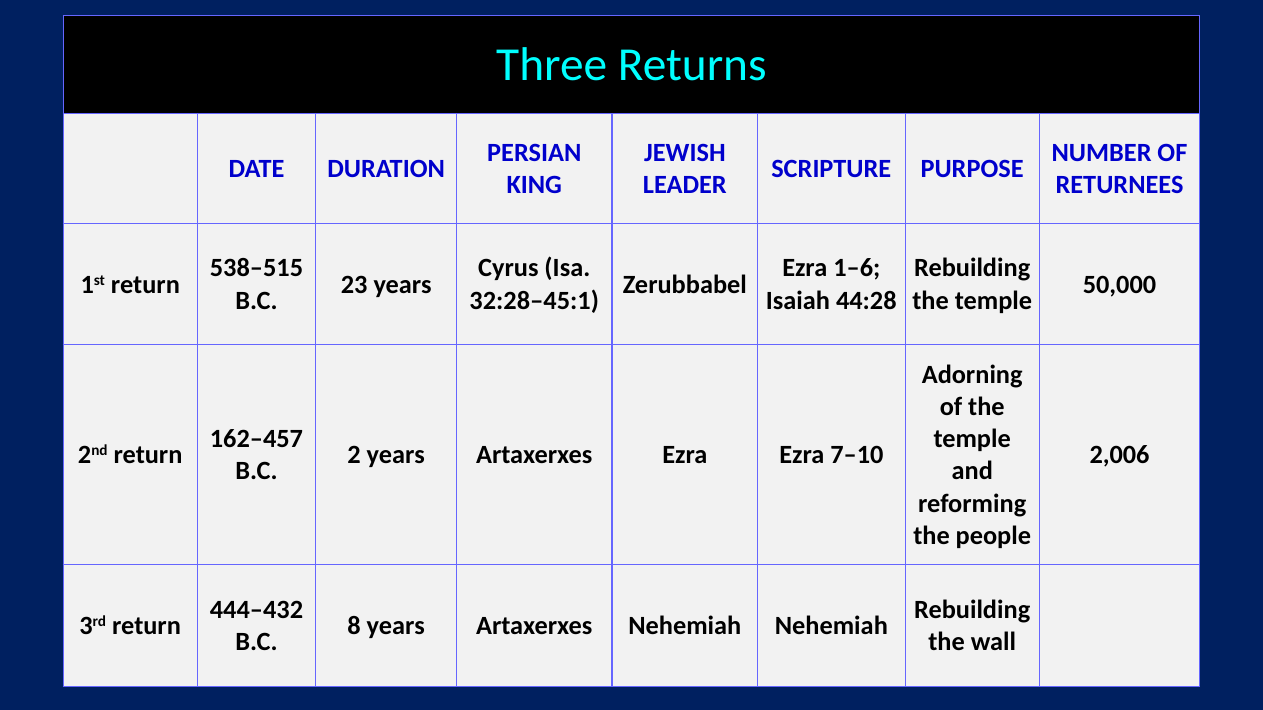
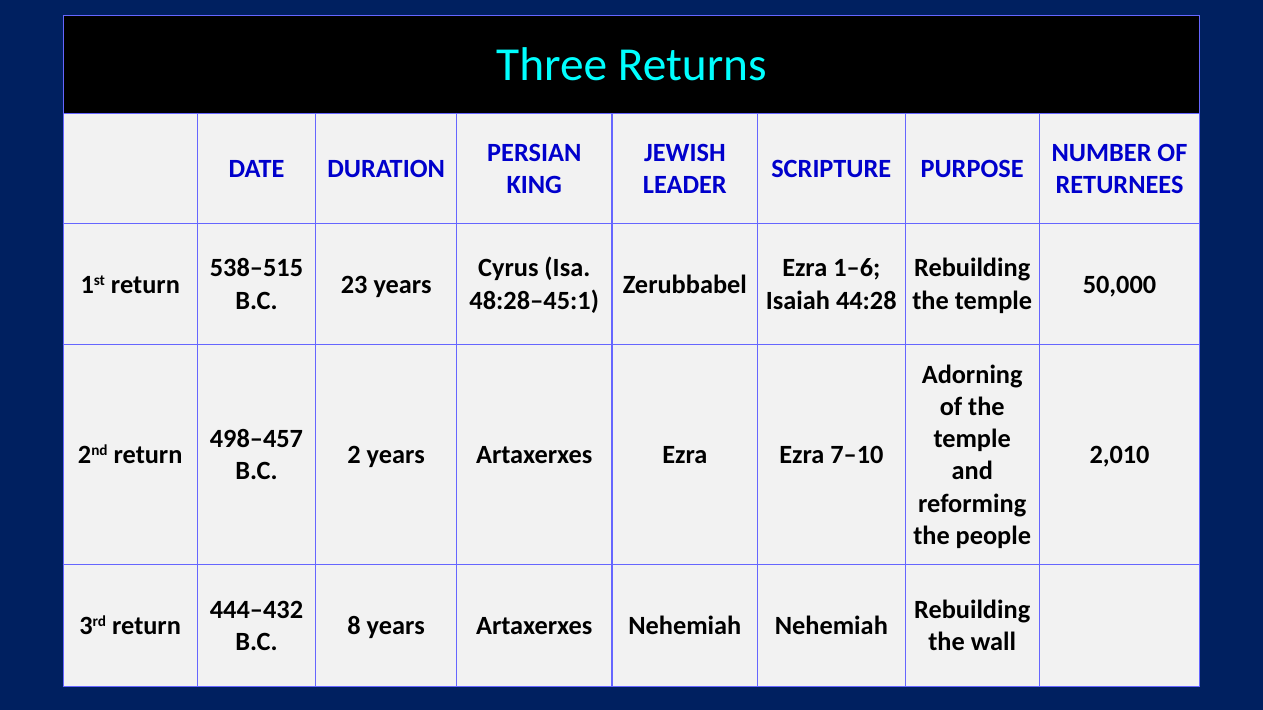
32:28‒45:1: 32:28‒45:1 -> 48:28‒45:1
162–457: 162–457 -> 498–457
2,006: 2,006 -> 2,010
